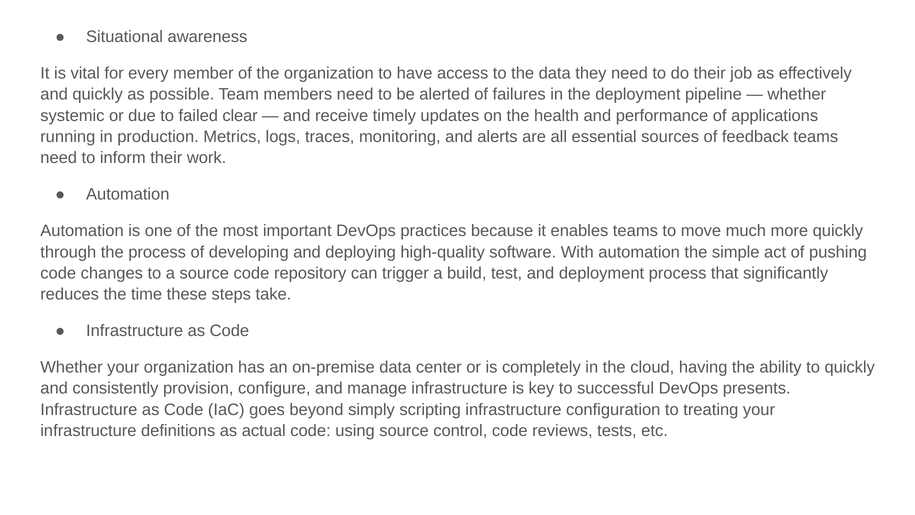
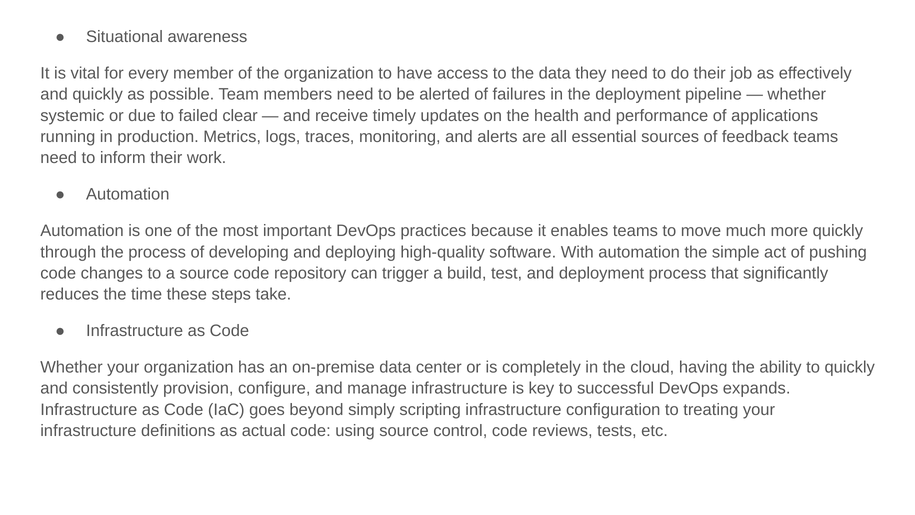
presents: presents -> expands
